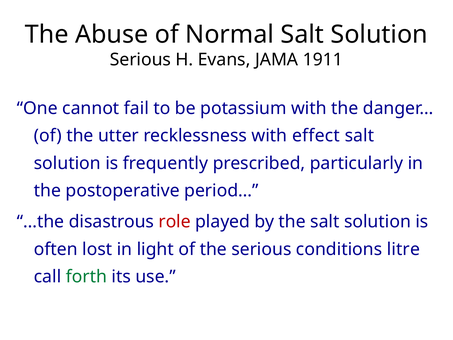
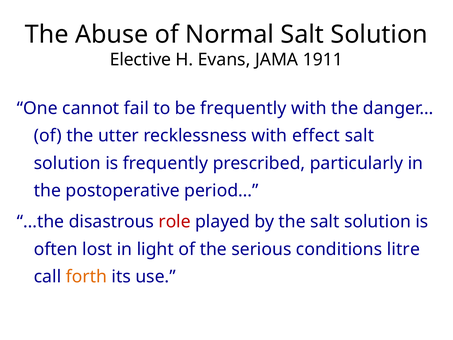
Serious at (140, 60): Serious -> Elective
be potassium: potassium -> frequently
forth colour: green -> orange
